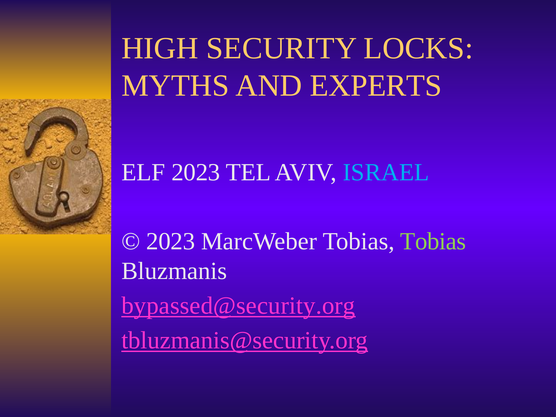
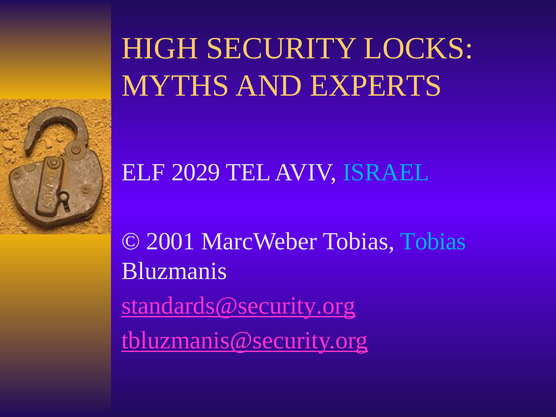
ELF 2023: 2023 -> 2029
2023 at (171, 241): 2023 -> 2001
Tobias at (433, 241) colour: light green -> light blue
bypassed@security.org: bypassed@security.org -> standards@security.org
